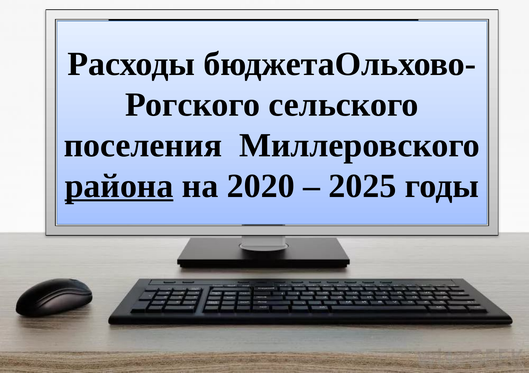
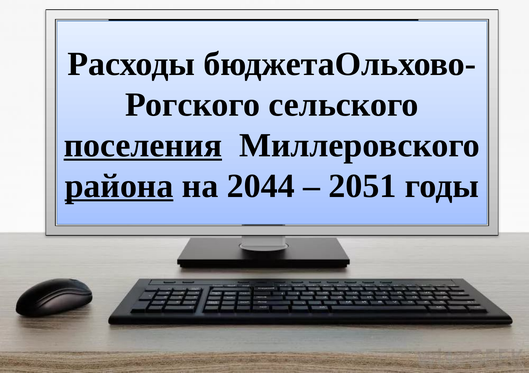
поселения underline: none -> present
2020: 2020 -> 2044
2025: 2025 -> 2051
